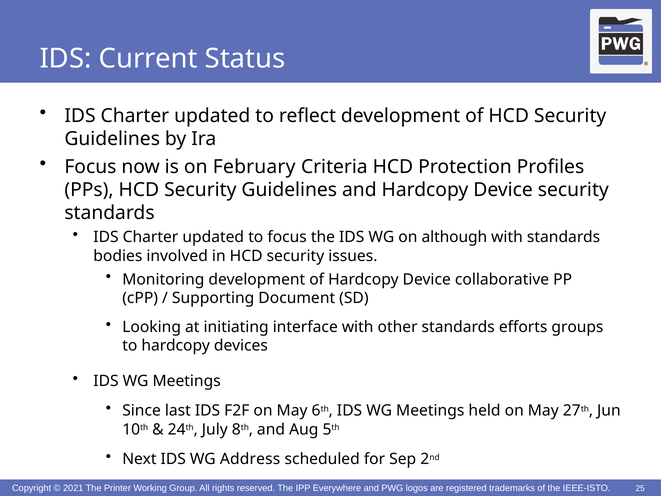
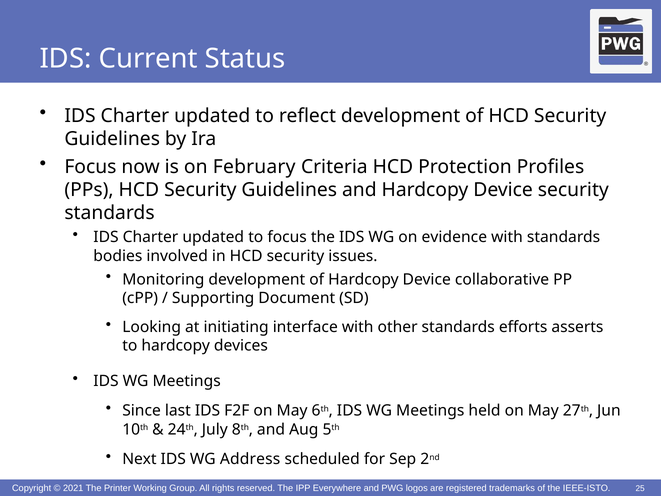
although: although -> evidence
groups: groups -> asserts
